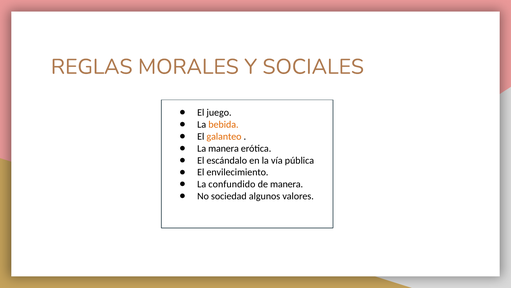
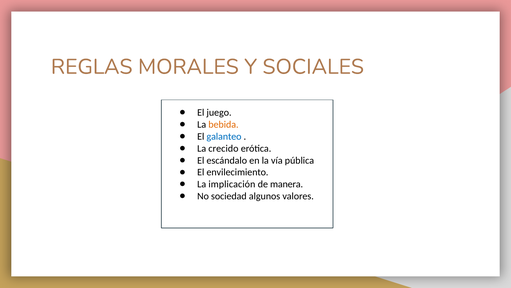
galanteo colour: orange -> blue
La manera: manera -> crecido
confundido: confundido -> implicación
